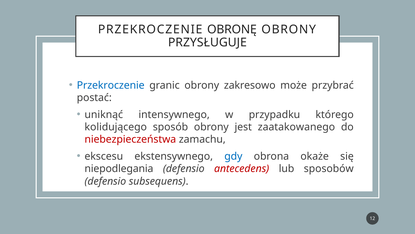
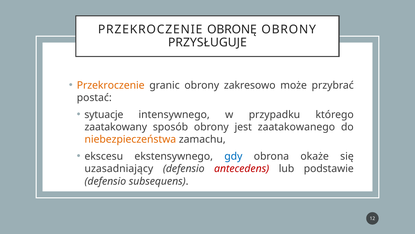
Przekroczenie at (111, 85) colour: blue -> orange
uniknąć: uniknąć -> sytuacje
kolidującego: kolidującego -> zaatakowany
niebezpieczeństwa colour: red -> orange
niepodlegania: niepodlegania -> uzasadniający
sposobów: sposobów -> podstawie
